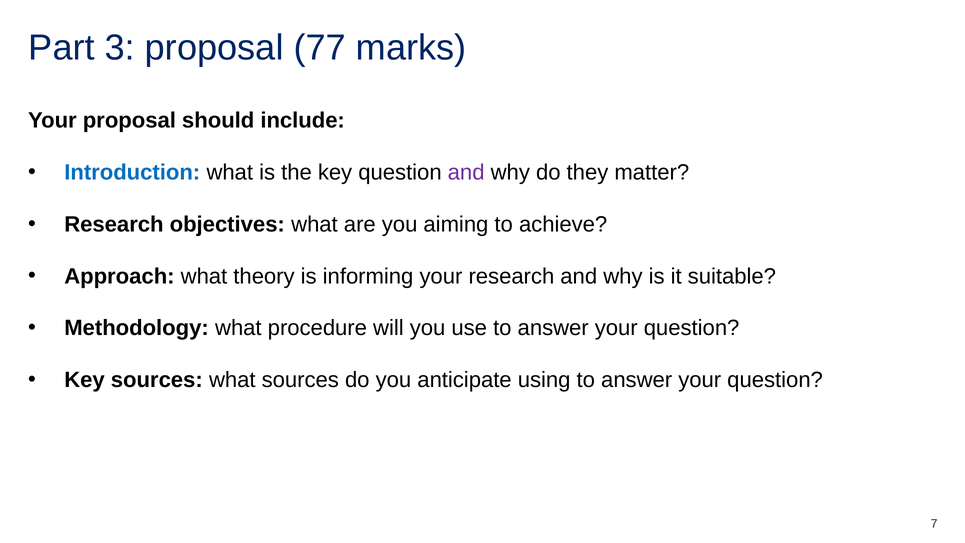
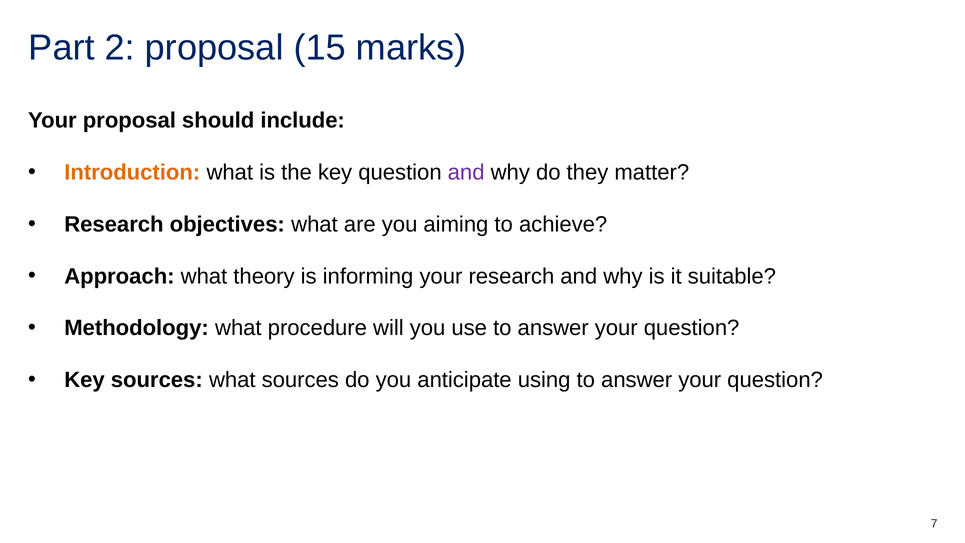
3: 3 -> 2
77: 77 -> 15
Introduction colour: blue -> orange
